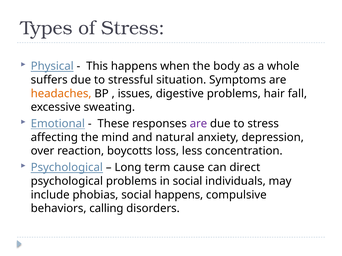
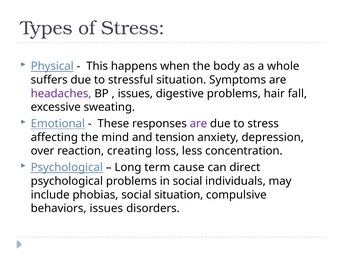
headaches colour: orange -> purple
natural: natural -> tension
boycotts: boycotts -> creating
social happens: happens -> situation
behaviors calling: calling -> issues
